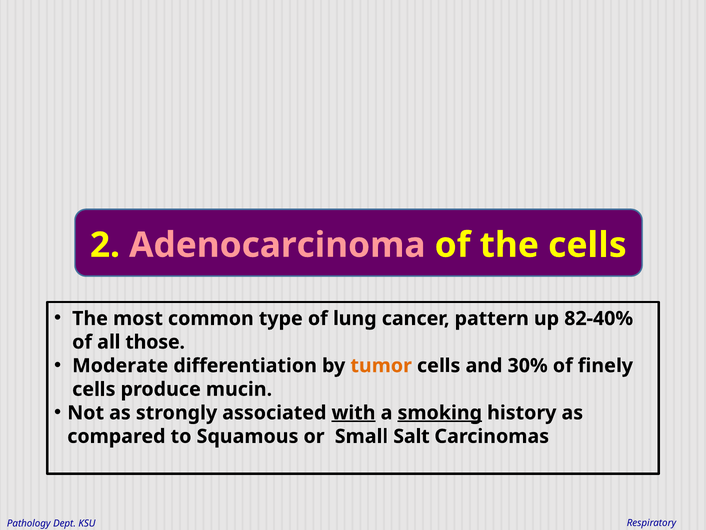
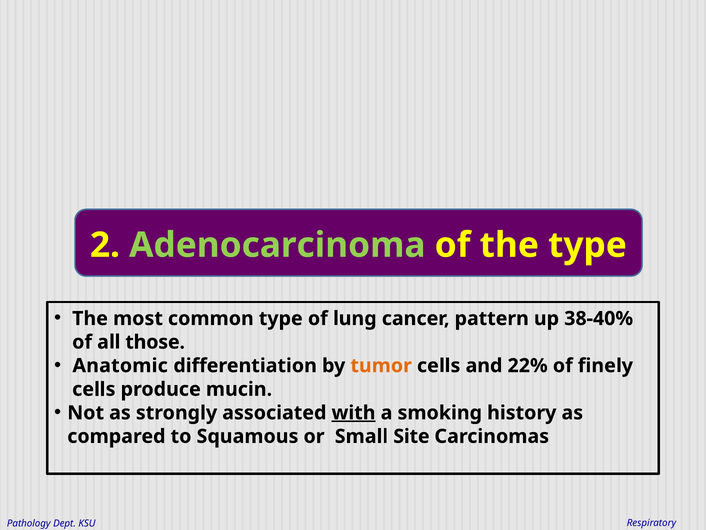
Adenocarcinoma colour: pink -> light green
the cells: cells -> type
82-40%: 82-40% -> 38-40%
Moderate: Moderate -> Anatomic
30%: 30% -> 22%
smoking underline: present -> none
Salt: Salt -> Site
